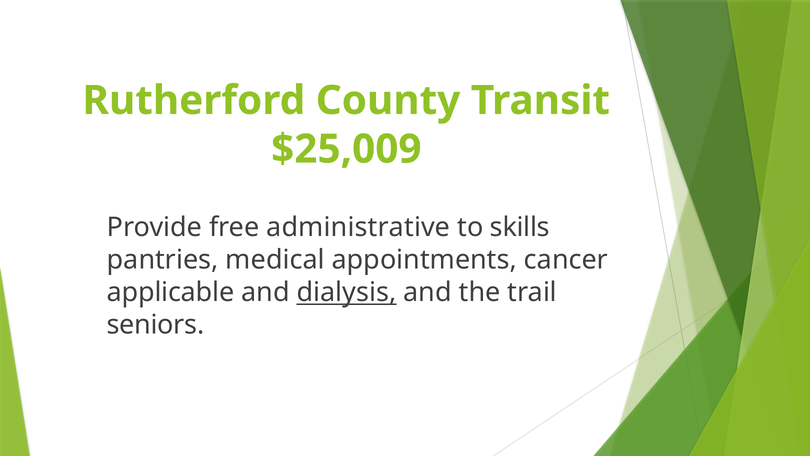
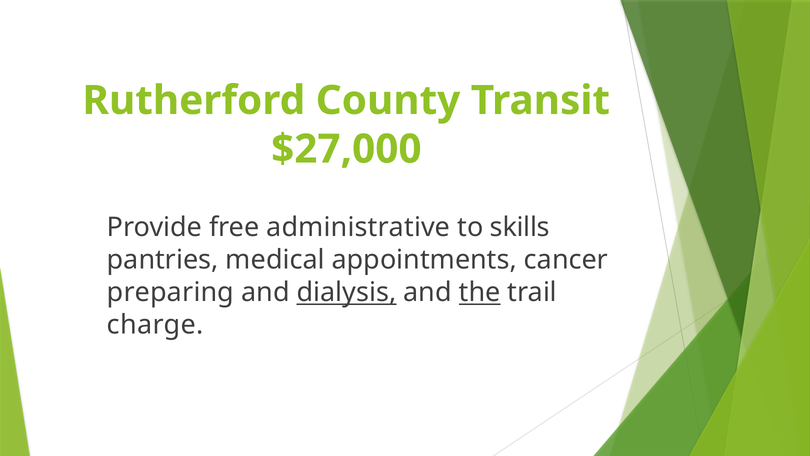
$25,009: $25,009 -> $27,000
applicable: applicable -> preparing
the underline: none -> present
seniors: seniors -> charge
